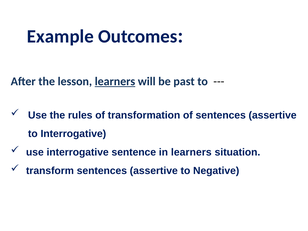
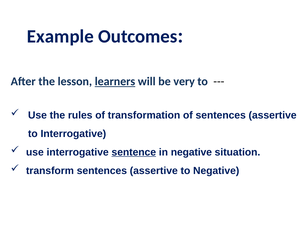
past: past -> very
sentence underline: none -> present
in learners: learners -> negative
